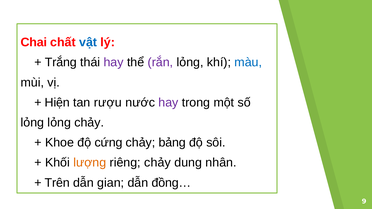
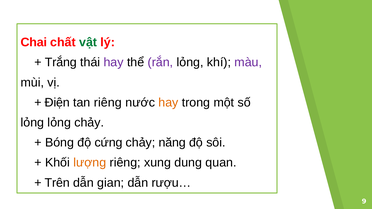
vật colour: blue -> green
màu colour: blue -> purple
Hiện: Hiện -> Điện
tan rượu: rượu -> riêng
hay at (168, 103) colour: purple -> orange
Khoe: Khoe -> Bóng
bảng: bảng -> năng
riêng chảy: chảy -> xung
nhân: nhân -> quan
đồng…: đồng… -> rượu…
